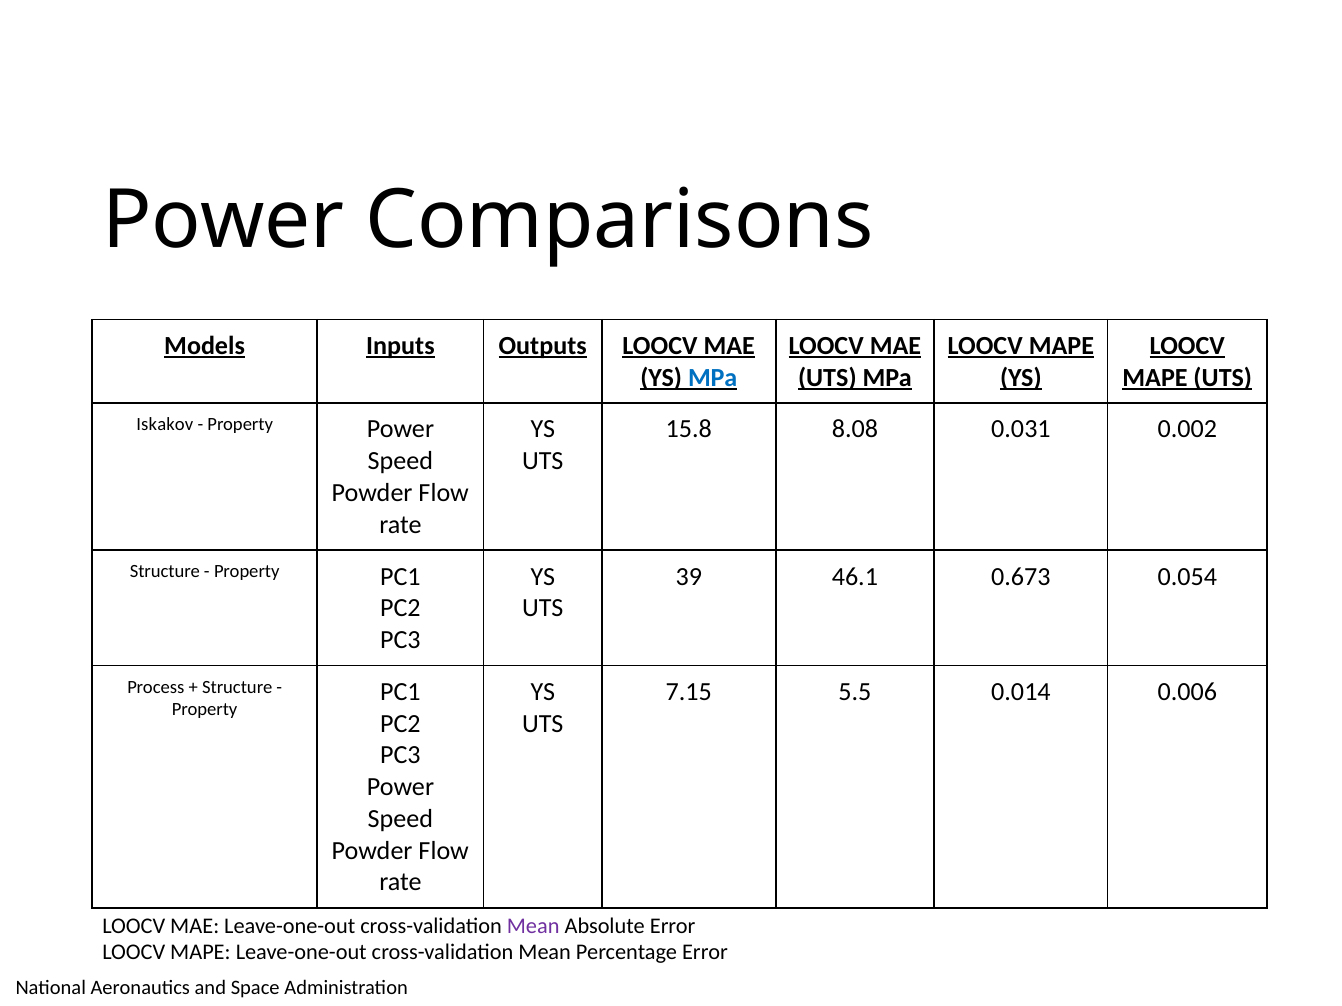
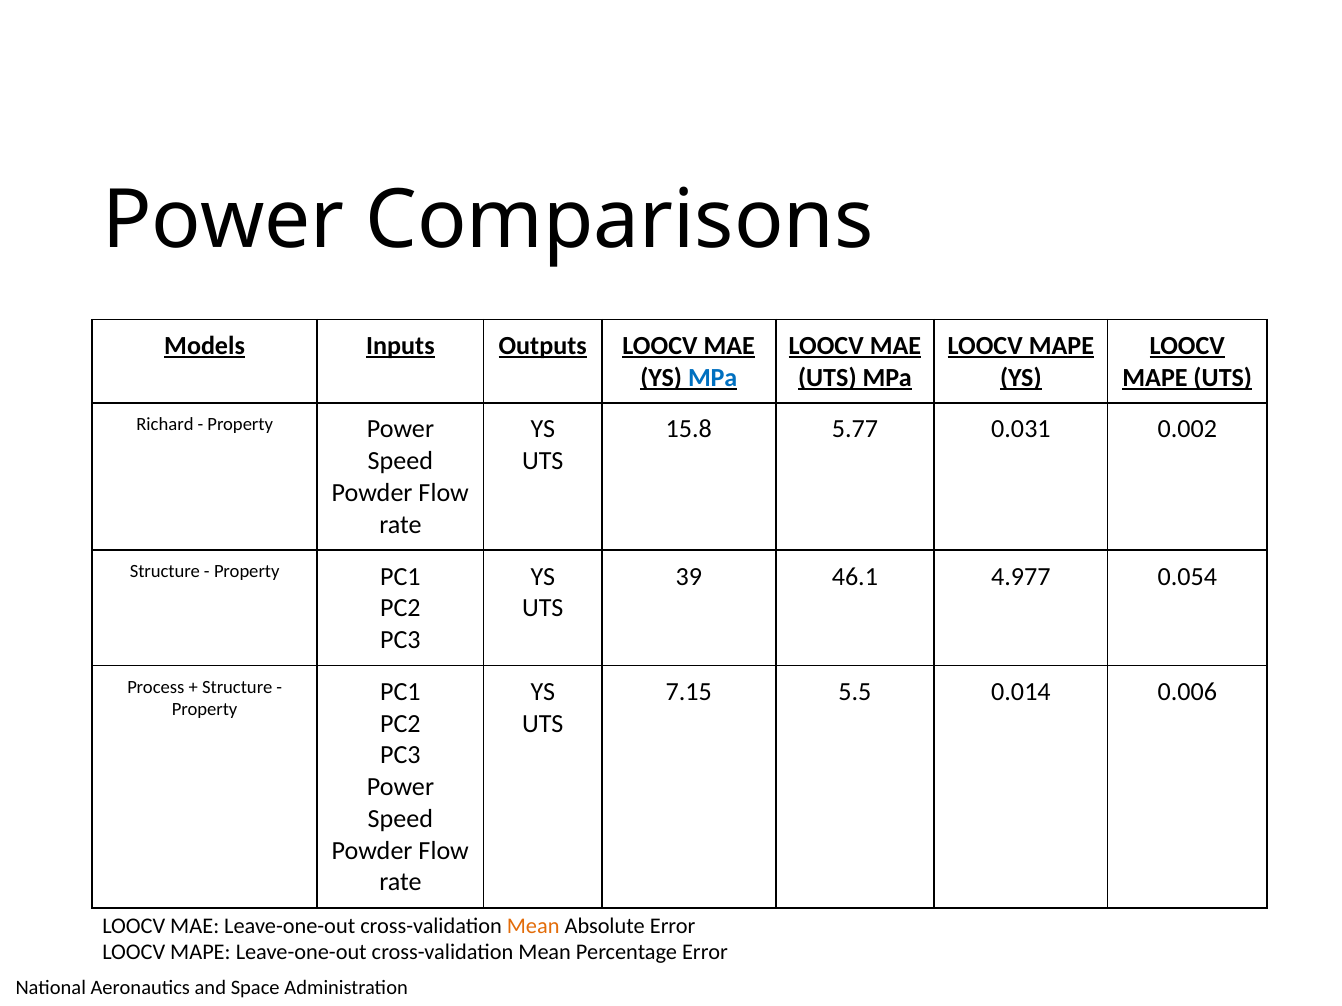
Iskakov: Iskakov -> Richard
8.08: 8.08 -> 5.77
0.673: 0.673 -> 4.977
Mean at (533, 926) colour: purple -> orange
